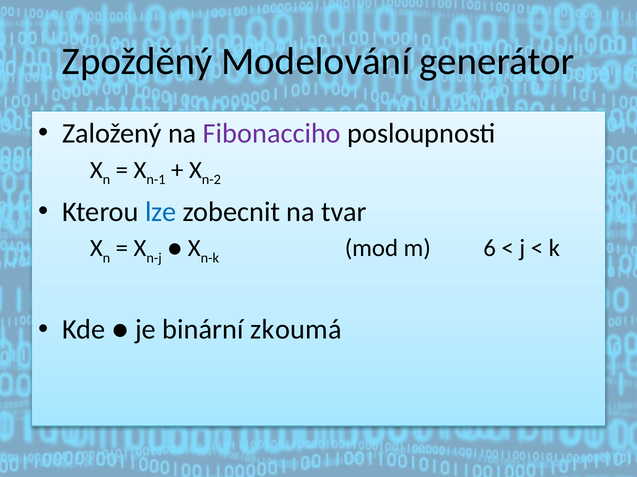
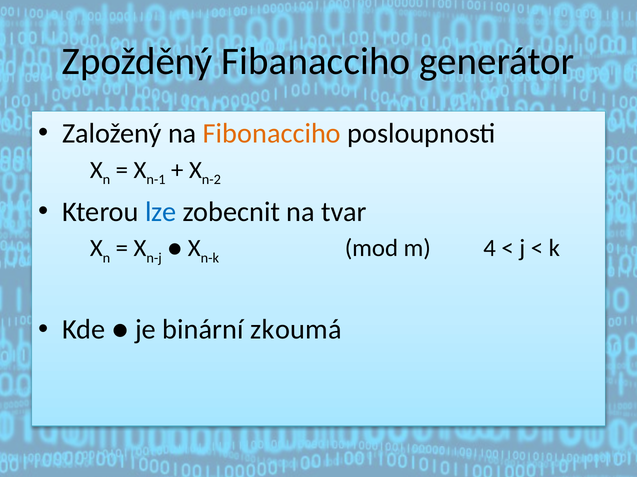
Modelování: Modelování -> Fibanacciho
Fibonacciho colour: purple -> orange
6: 6 -> 4
